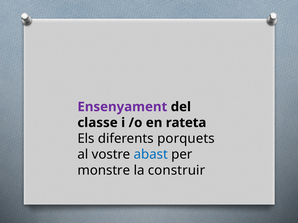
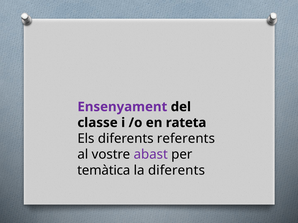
porquets: porquets -> referents
abast colour: blue -> purple
monstre: monstre -> temàtica
la construir: construir -> diferents
